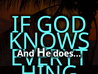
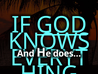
GOD underline: none -> present
